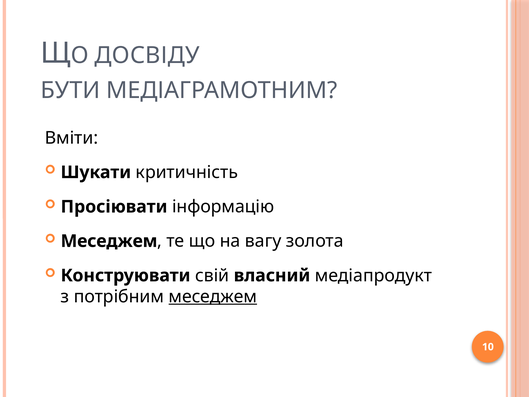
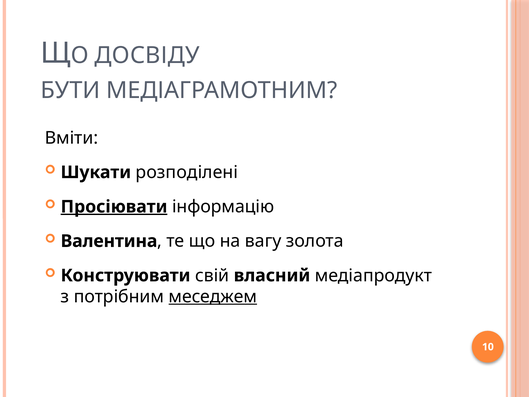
критичність: критичність -> розподілені
Просіювати underline: none -> present
Меседжем at (109, 241): Меседжем -> Валентина
